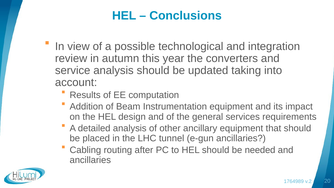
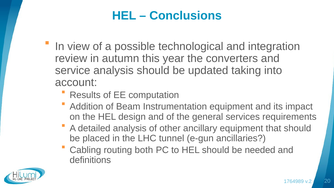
after: after -> both
ancillaries at (90, 160): ancillaries -> definitions
